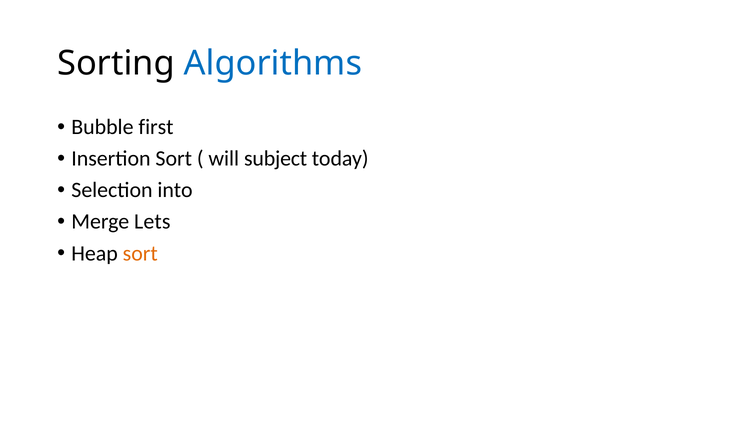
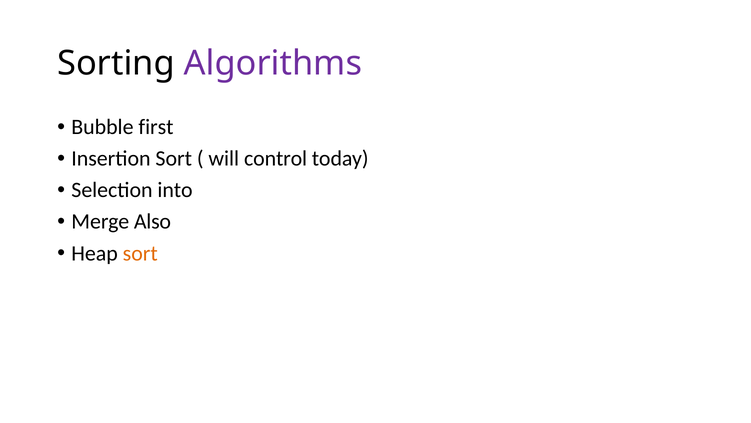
Algorithms colour: blue -> purple
subject: subject -> control
Lets: Lets -> Also
